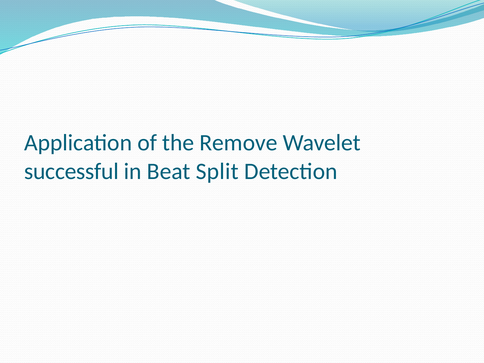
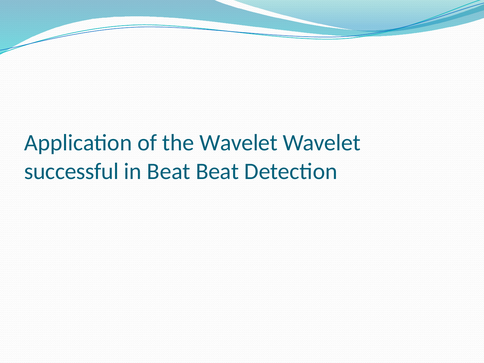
the Remove: Remove -> Wavelet
Beat Split: Split -> Beat
